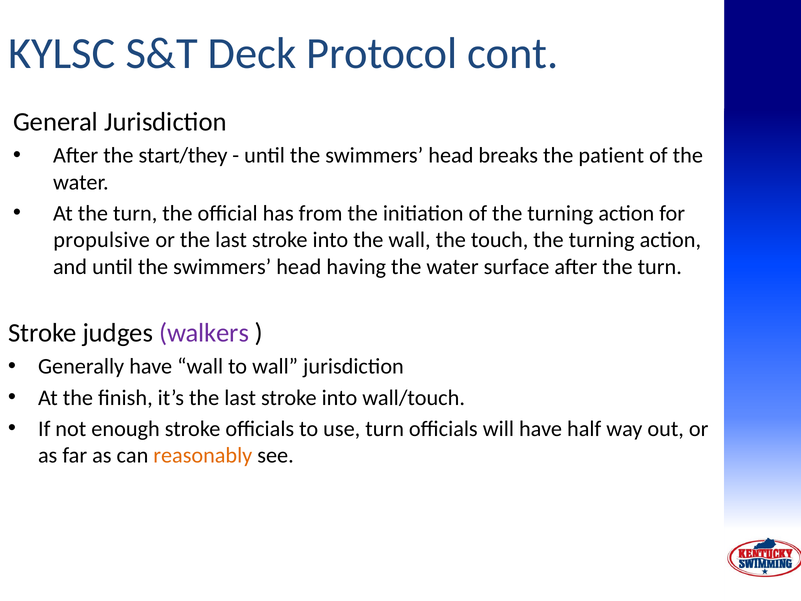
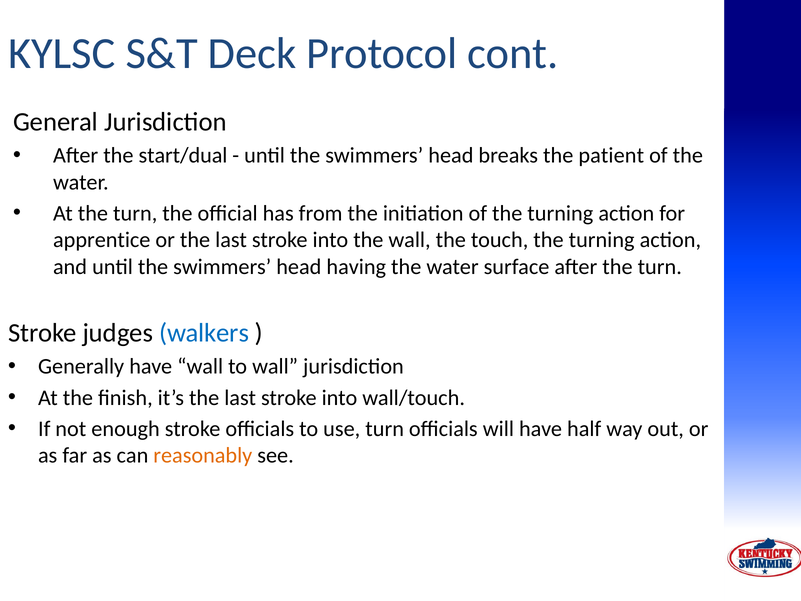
start/they: start/they -> start/dual
propulsive: propulsive -> apprentice
walkers colour: purple -> blue
